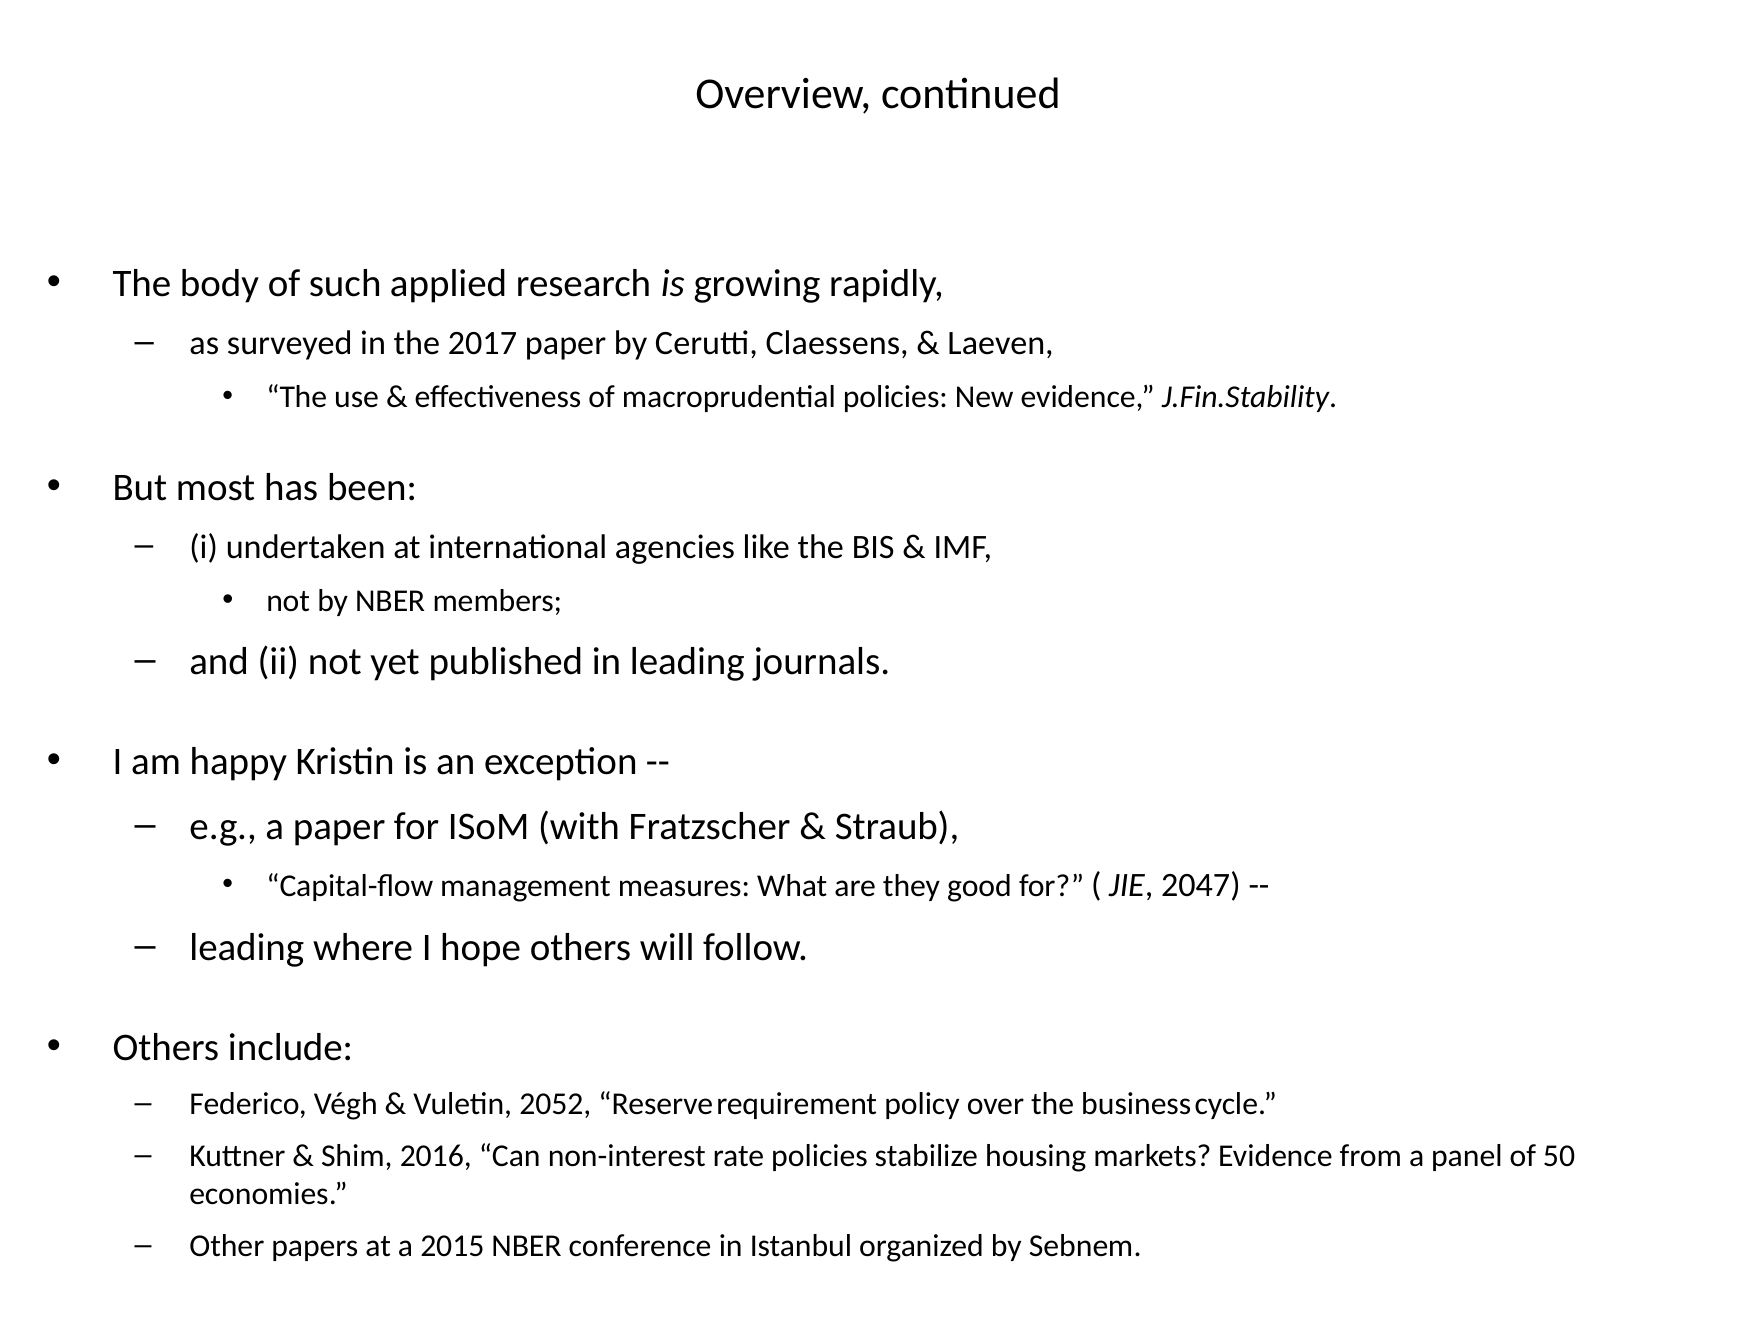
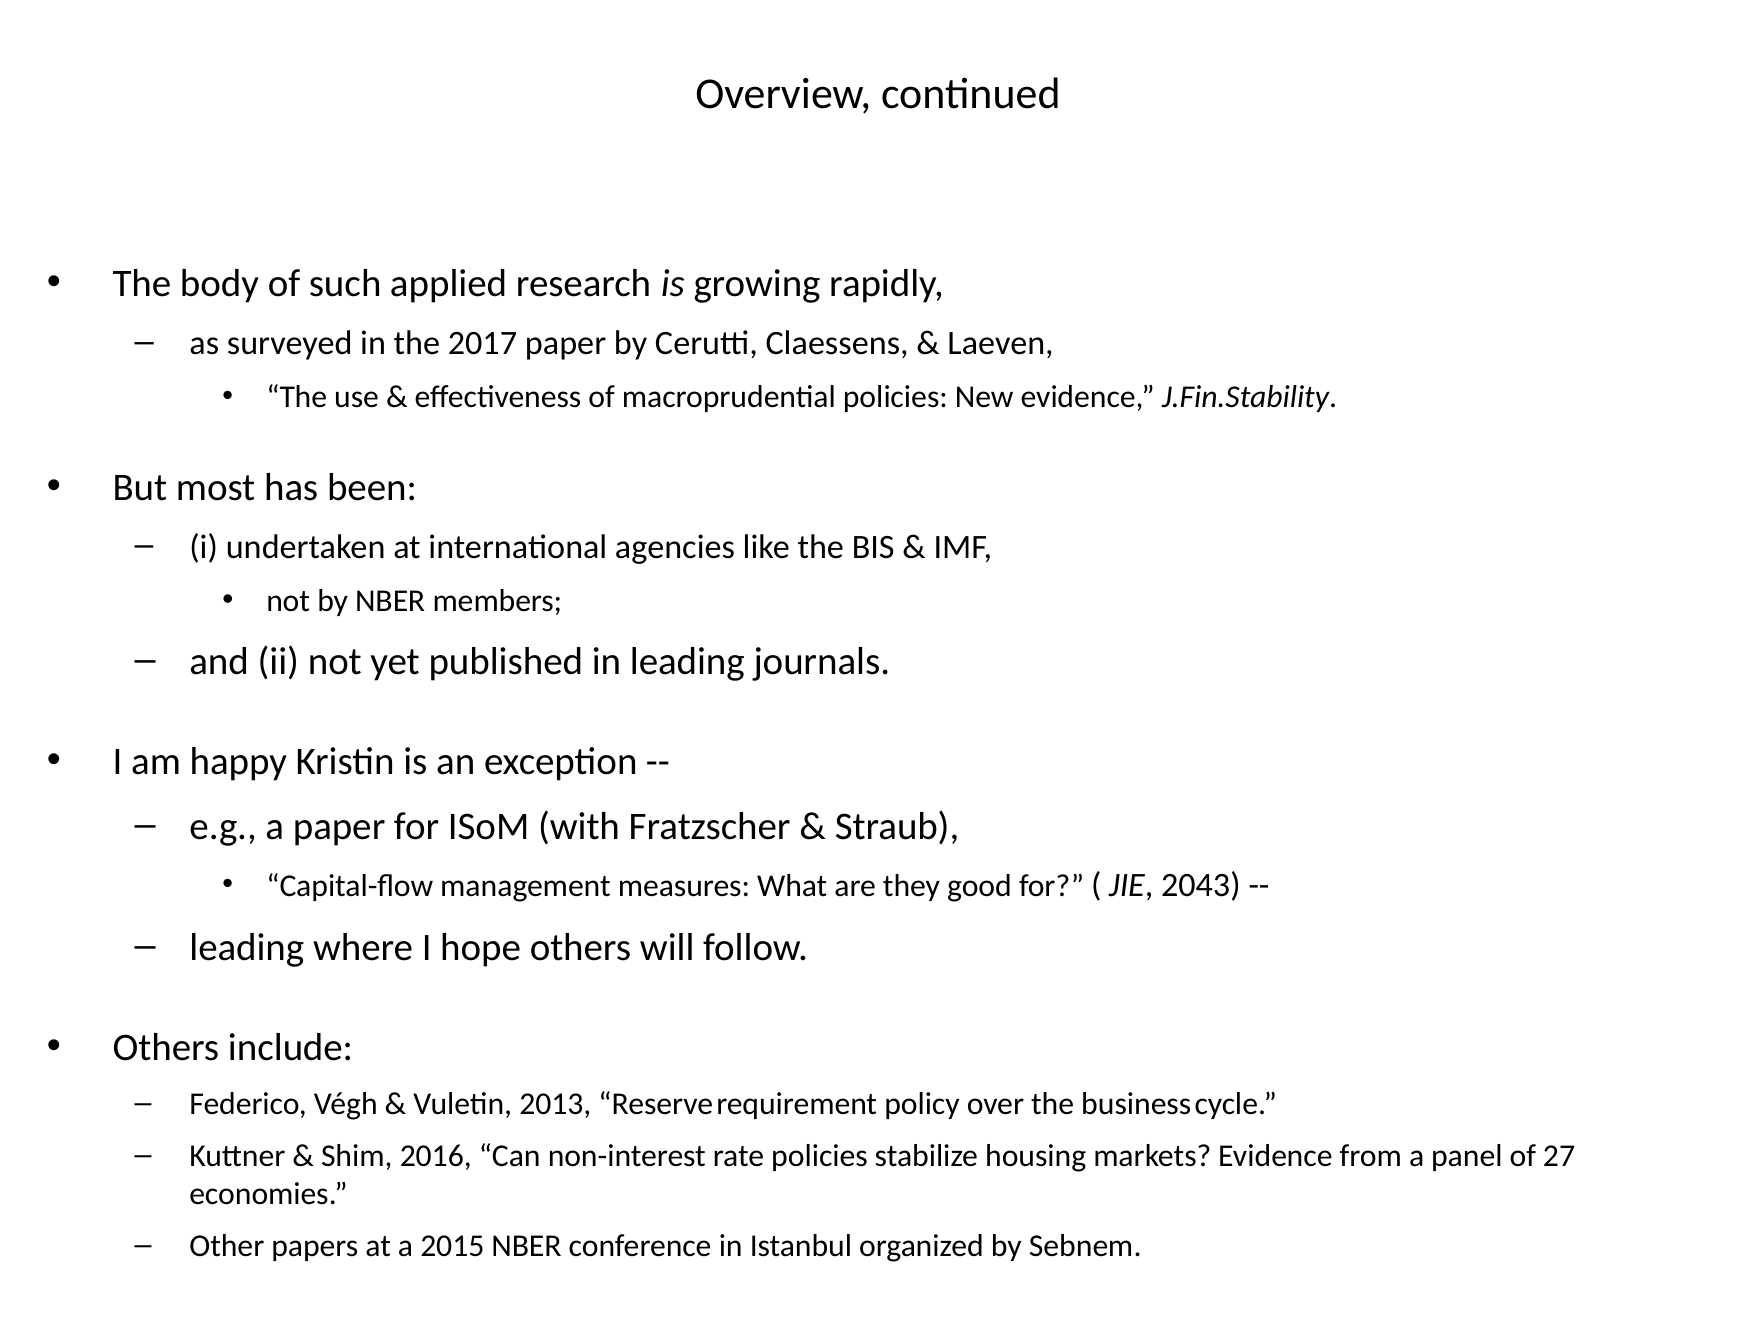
2047: 2047 -> 2043
2052: 2052 -> 2013
50: 50 -> 27
